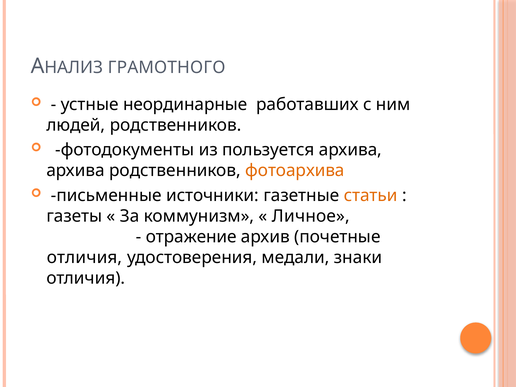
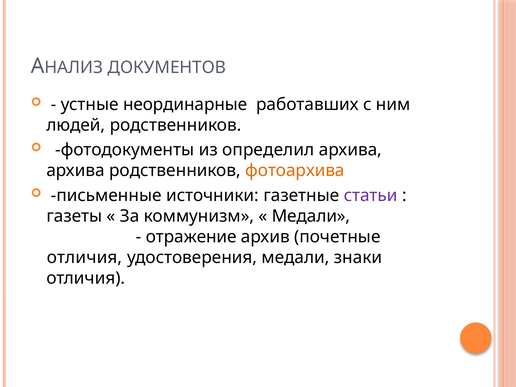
ГРАМОТНОГО: ГРАМОТНОГО -> ДОКУМЕНТОВ
пользуется: пользуется -> определил
статьи colour: orange -> purple
Личное at (311, 216): Личное -> Медали
